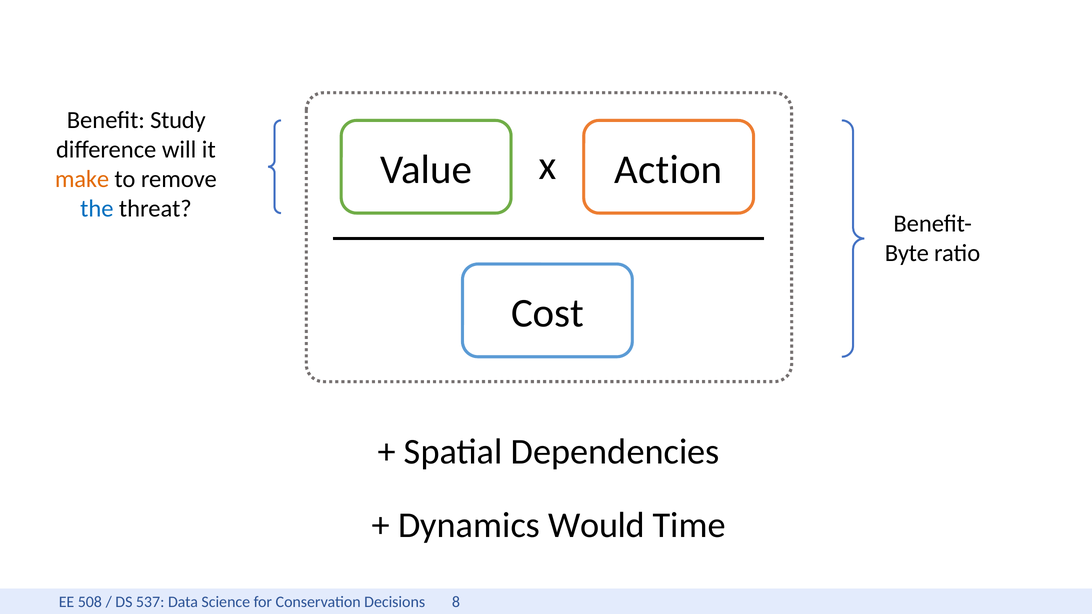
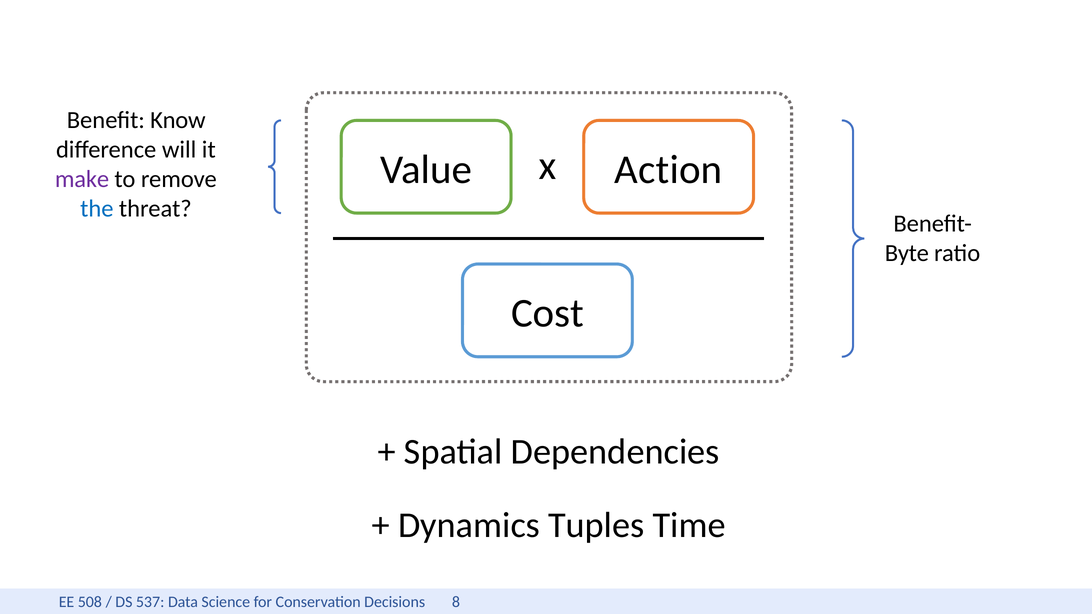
Study: Study -> Know
make colour: orange -> purple
Would: Would -> Tuples
